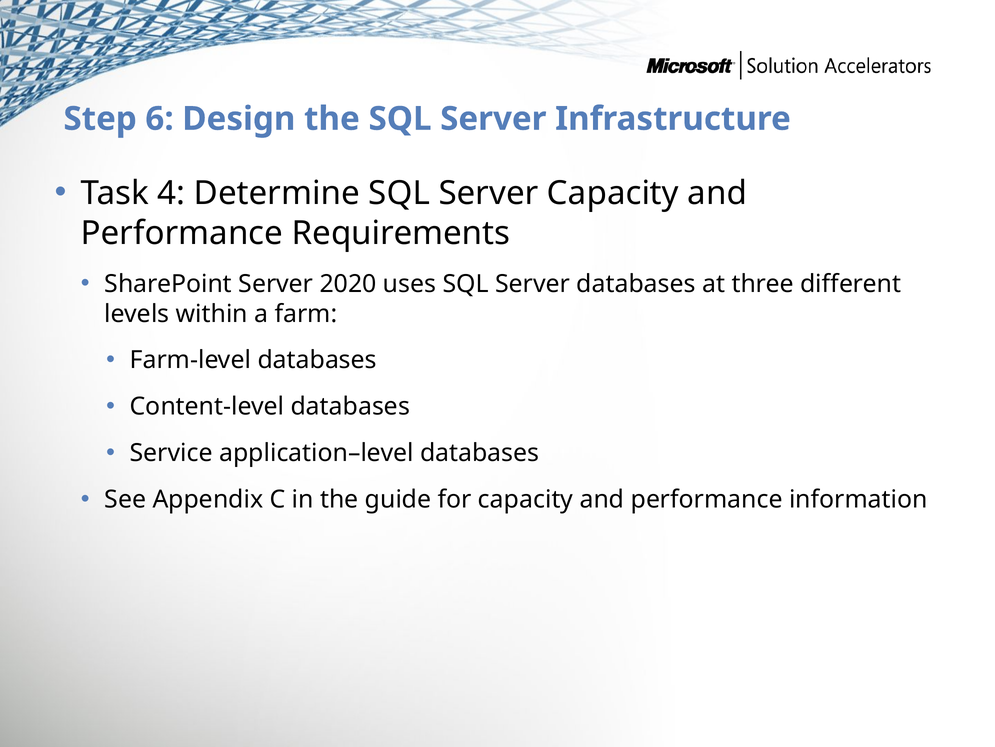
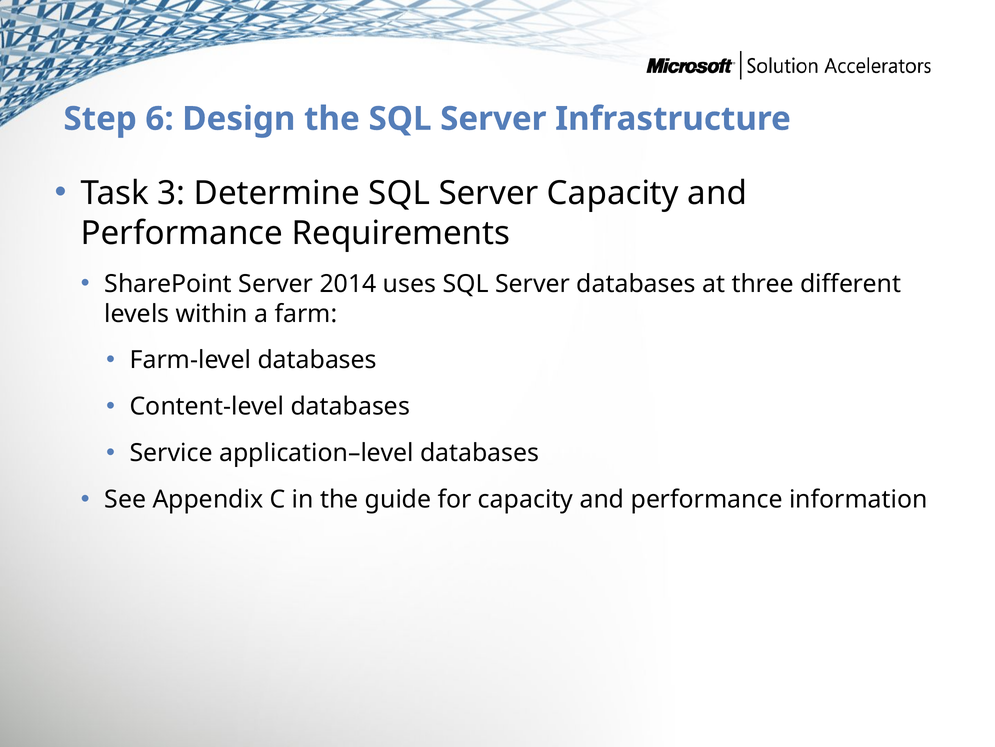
4: 4 -> 3
2020: 2020 -> 2014
